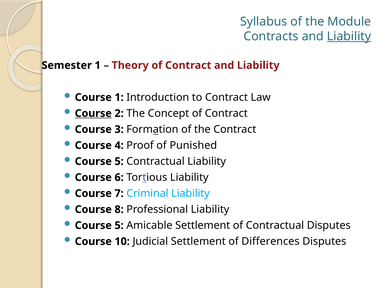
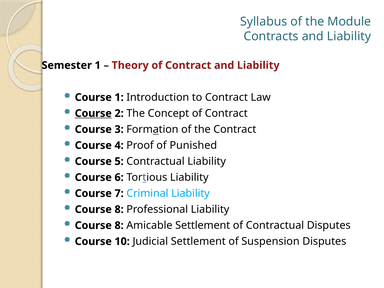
Liability at (349, 36) underline: present -> none
5 at (119, 225): 5 -> 8
Differences: Differences -> Suspension
